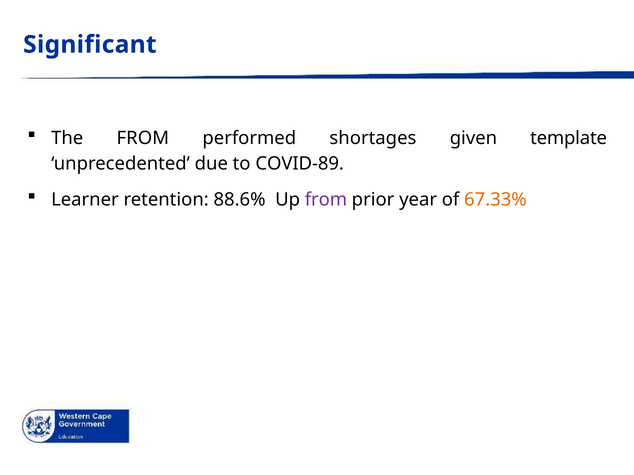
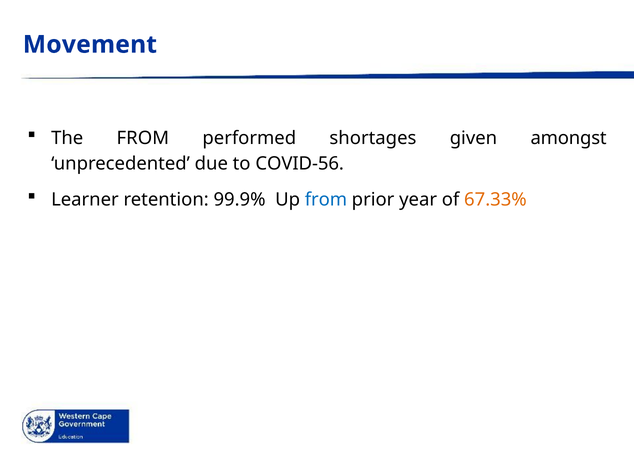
Significant: Significant -> Movement
template: template -> amongst
COVID-89: COVID-89 -> COVID-56
88.6%: 88.6% -> 99.9%
from at (326, 200) colour: purple -> blue
